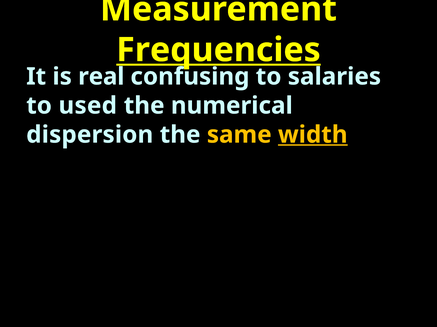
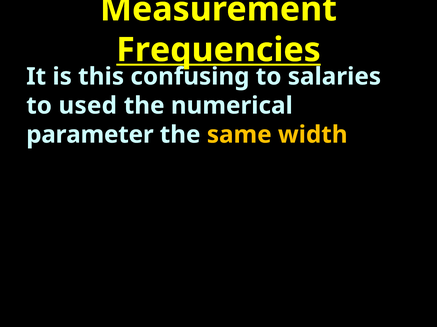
real: real -> this
dispersion: dispersion -> parameter
width underline: present -> none
